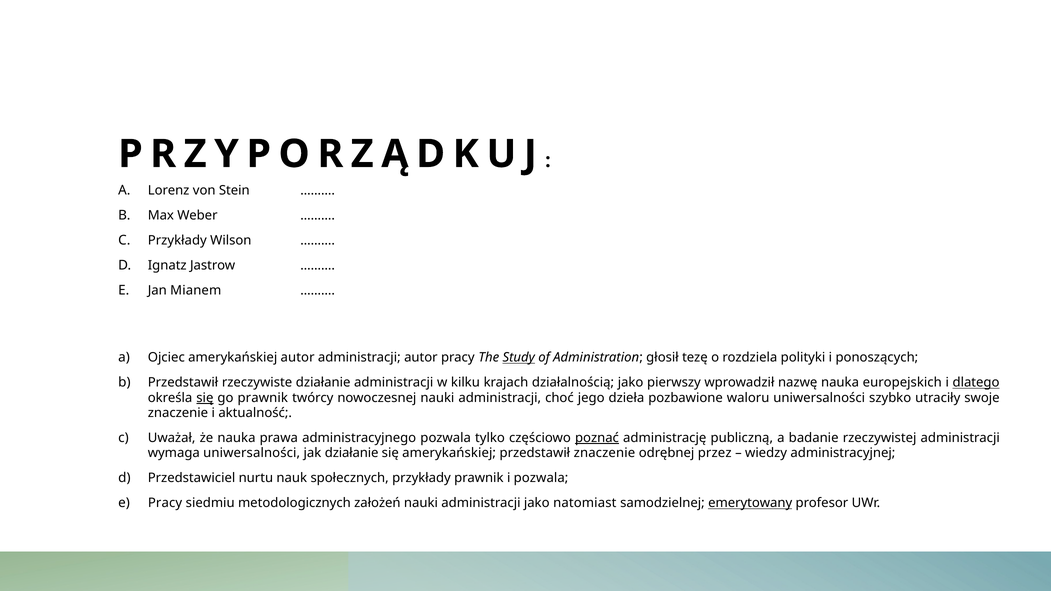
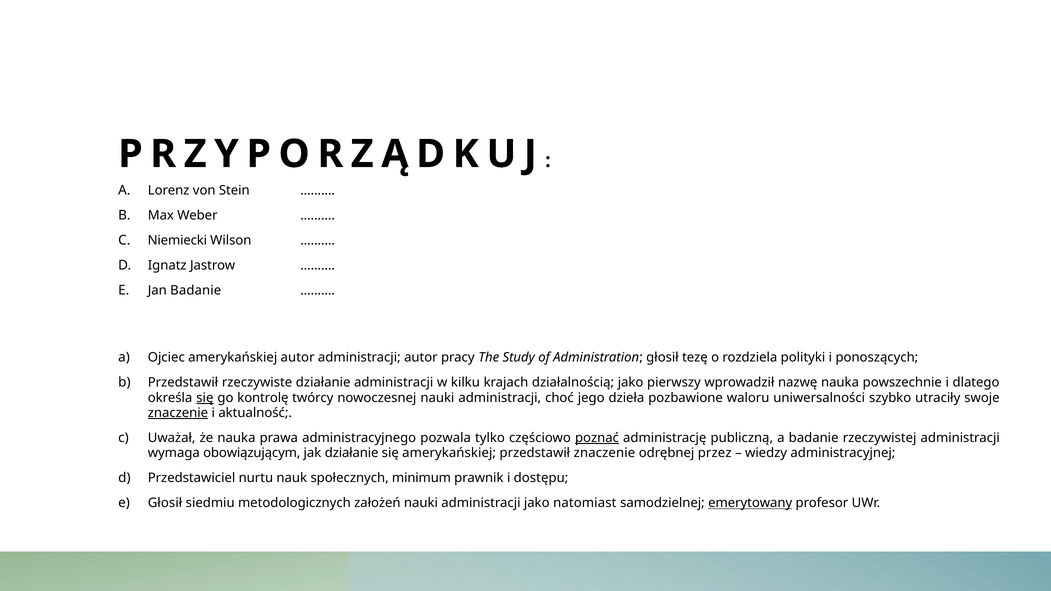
Przykłady at (177, 240): Przykłady -> Niemiecki
Jan Mianem: Mianem -> Badanie
Study underline: present -> none
europejskich: europejskich -> powszechnie
dlatego underline: present -> none
go prawnik: prawnik -> kontrolę
znaczenie at (178, 413) underline: none -> present
wymaga uniwersalności: uniwersalności -> obowiązującym
społecznych przykłady: przykłady -> minimum
i pozwala: pozwala -> dostępu
Pracy at (165, 503): Pracy -> Głosił
